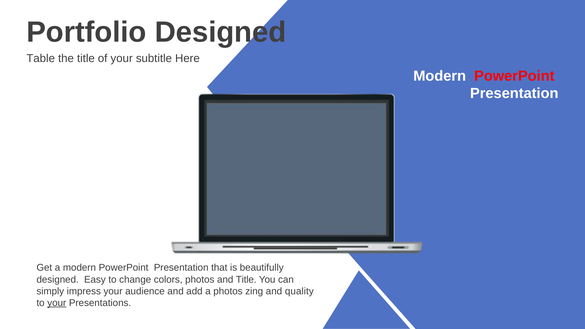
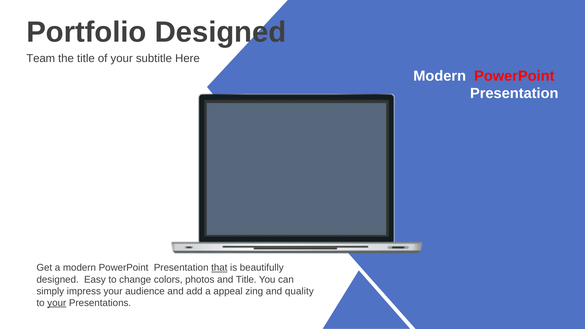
Table: Table -> Team
that underline: none -> present
a photos: photos -> appeal
